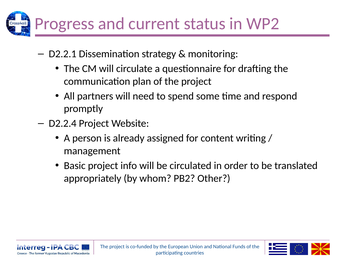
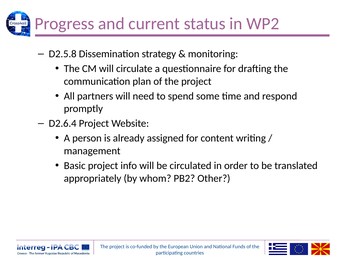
D2.2.1: D2.2.1 -> D2.5.8
D2.2.4: D2.2.4 -> D2.6.4
